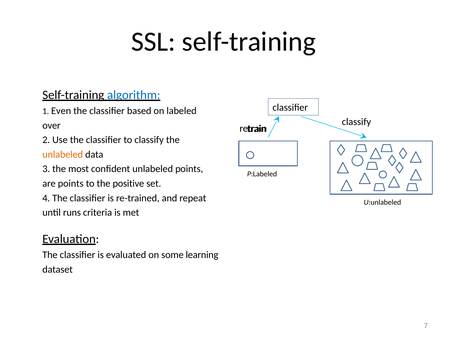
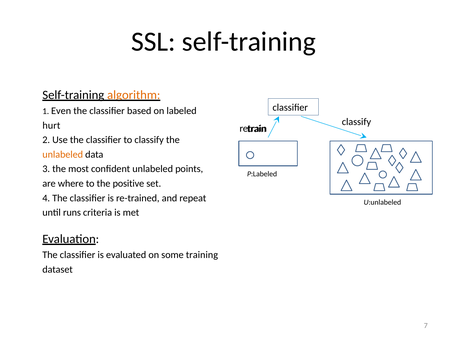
algorithm colour: blue -> orange
over: over -> hurt
are points: points -> where
learning: learning -> training
